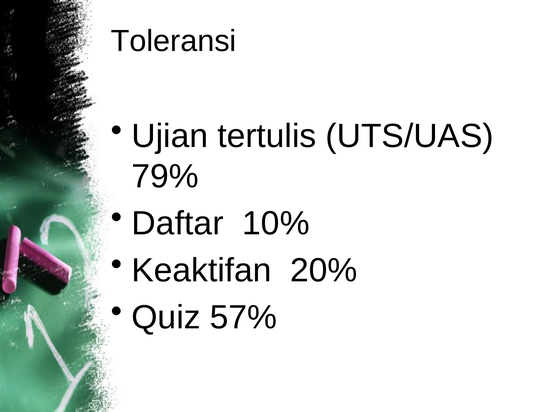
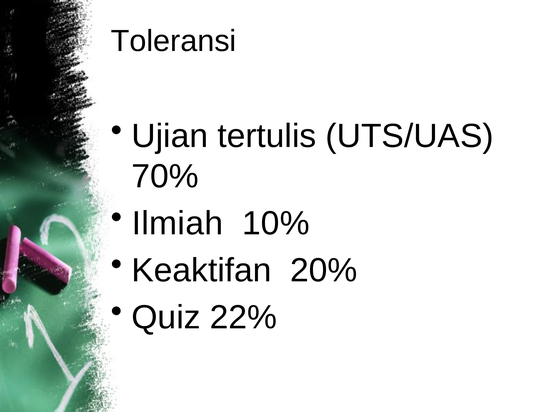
79%: 79% -> 70%
Daftar: Daftar -> Ilmiah
57%: 57% -> 22%
